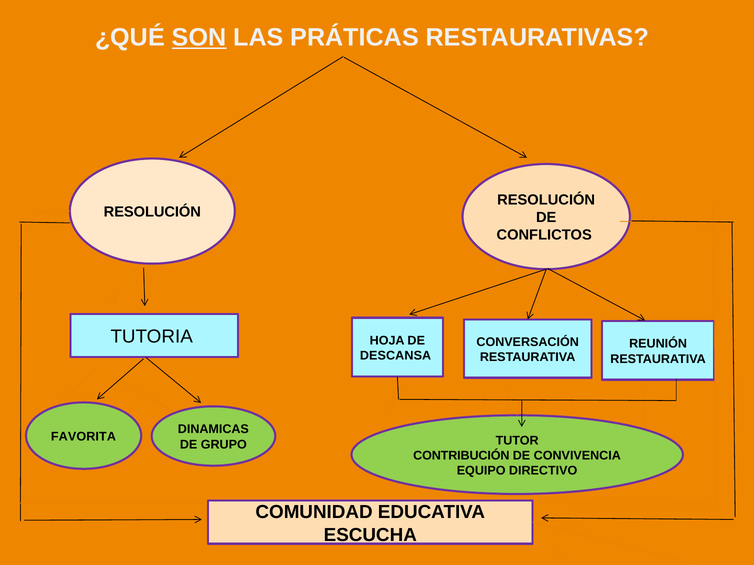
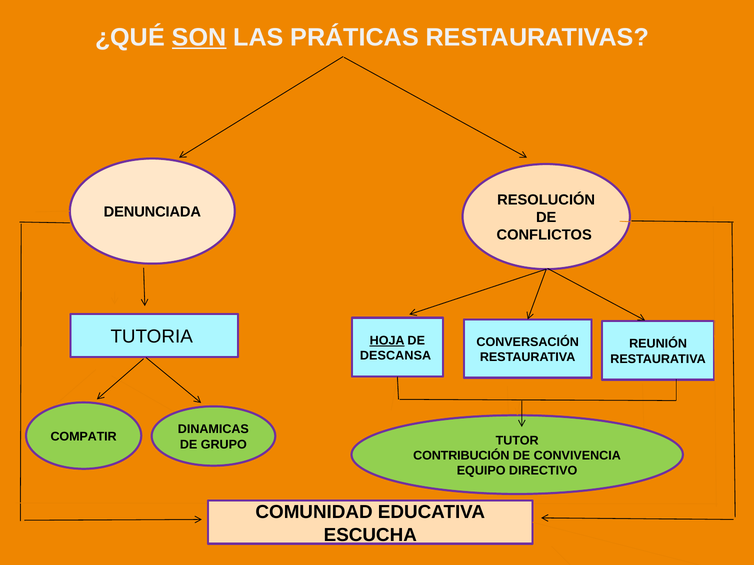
RESOLUCIÓN at (152, 212): RESOLUCIÓN -> DENUNCIADA
HOJA underline: none -> present
FAVORITA: FAVORITA -> COMPATIR
